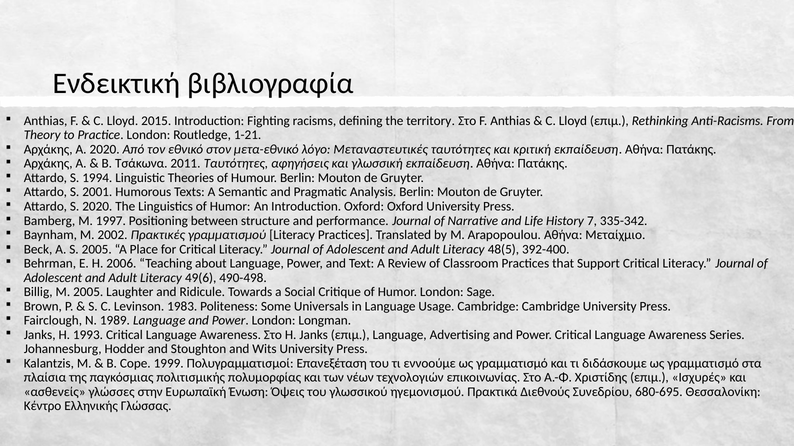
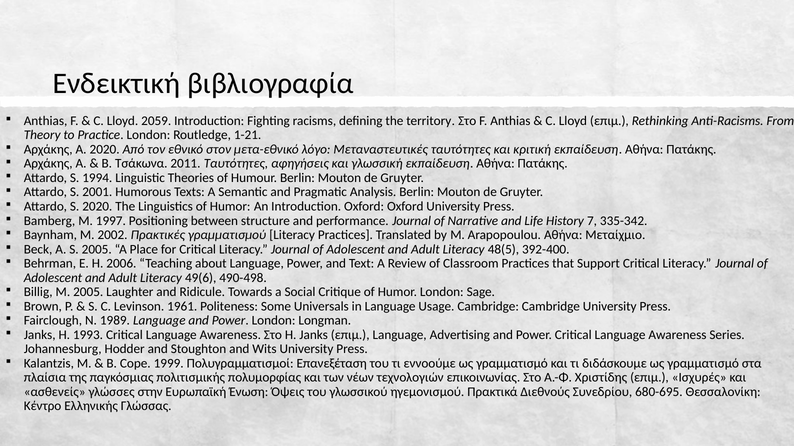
2015: 2015 -> 2059
1983: 1983 -> 1961
